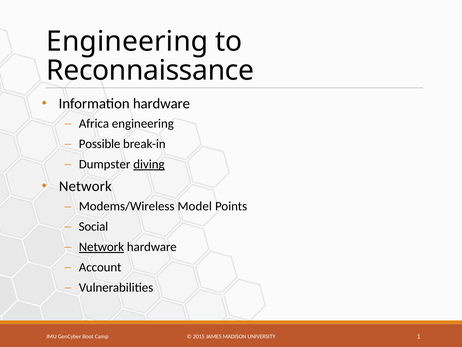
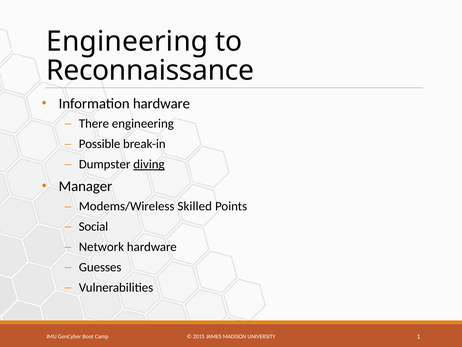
Africa: Africa -> There
Network at (85, 186): Network -> Manager
Model: Model -> Skilled
Network at (101, 247) underline: present -> none
Account: Account -> Guesses
